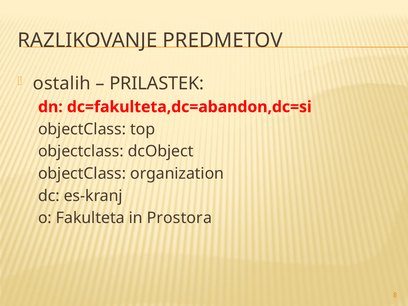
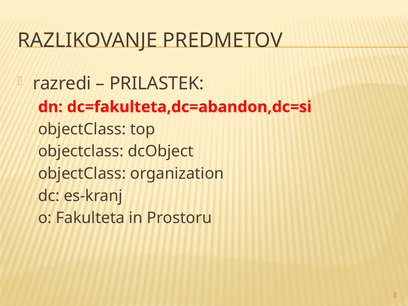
ostalih: ostalih -> razredi
Prostora: Prostora -> Prostoru
